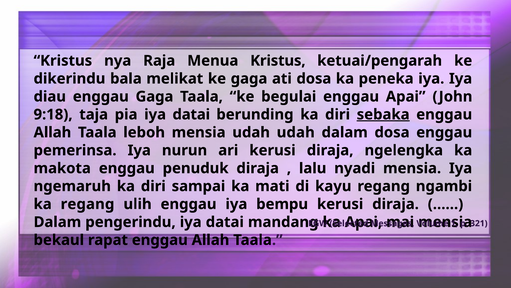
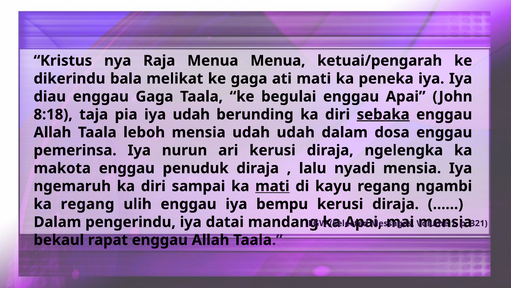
Menua Kristus: Kristus -> Menua
ati dosa: dosa -> mati
9:18: 9:18 -> 8:18
pia iya datai: datai -> udah
mati at (272, 186) underline: none -> present
